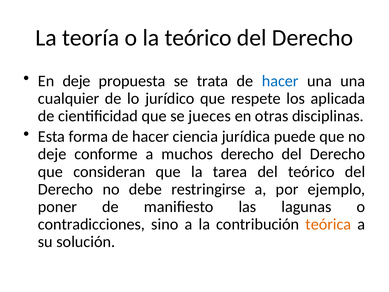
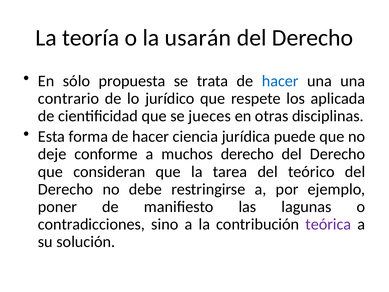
la teórico: teórico -> usarán
En deje: deje -> sólo
cualquier: cualquier -> contrario
teórica colour: orange -> purple
